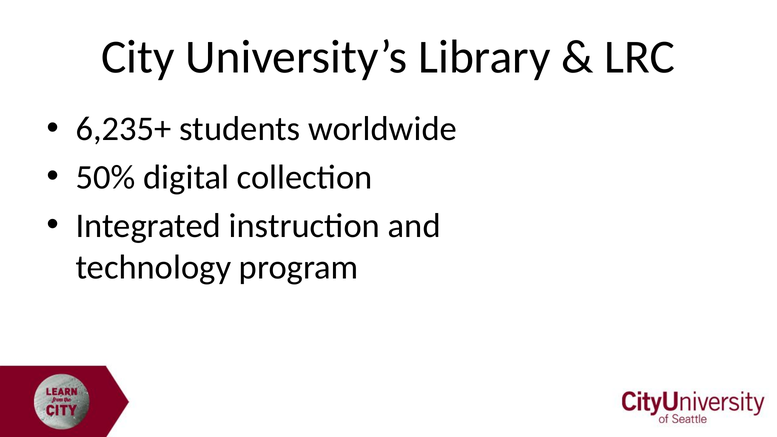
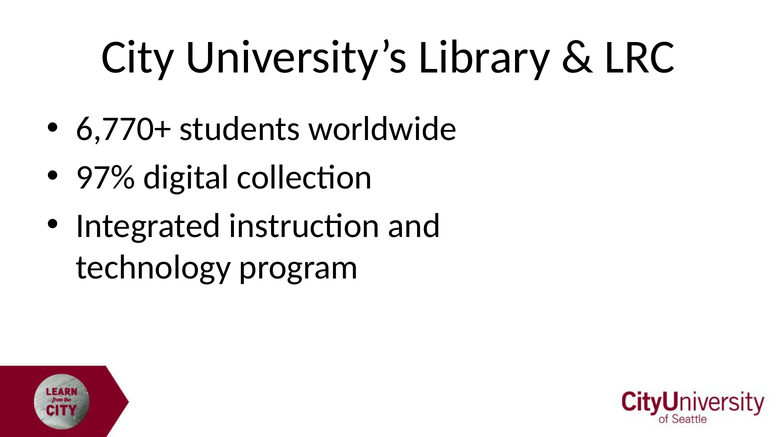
6,235+: 6,235+ -> 6,770+
50%: 50% -> 97%
